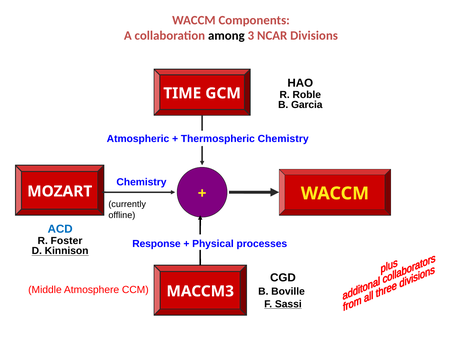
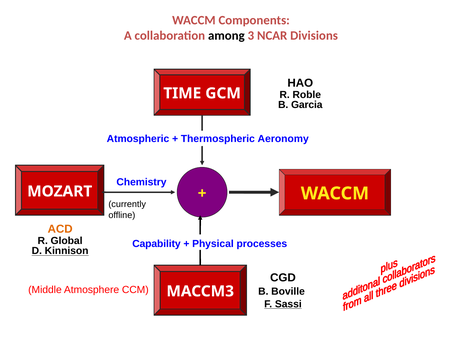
Thermospheric Chemistry: Chemistry -> Aeronomy
ACD colour: blue -> orange
Foster: Foster -> Global
Response: Response -> Capability
